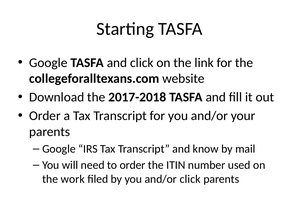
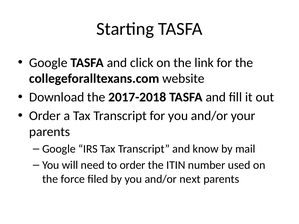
work: work -> force
and/or click: click -> next
